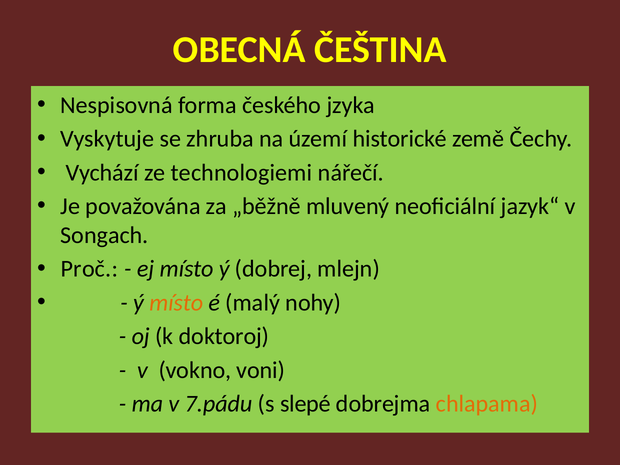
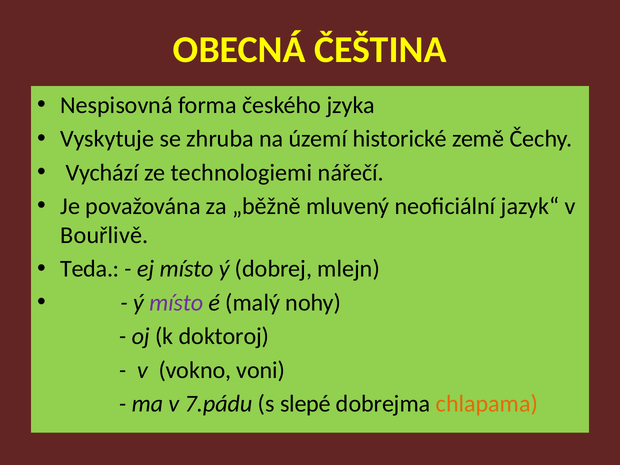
Songach: Songach -> Bouřlivě
Proč: Proč -> Teda
místo at (176, 303) colour: orange -> purple
